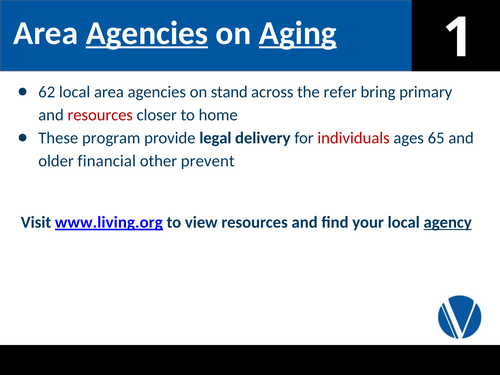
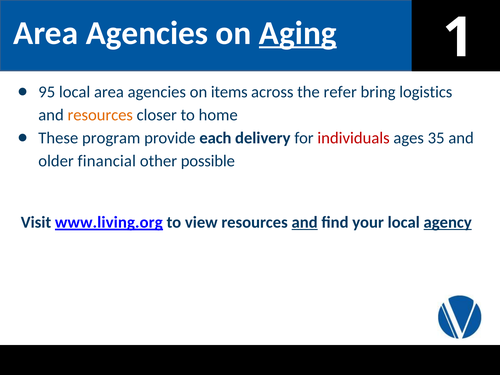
Agencies at (147, 33) underline: present -> none
62: 62 -> 95
stand: stand -> items
primary: primary -> logistics
resources at (100, 115) colour: red -> orange
legal: legal -> each
65: 65 -> 35
prevent: prevent -> possible
and at (305, 222) underline: none -> present
